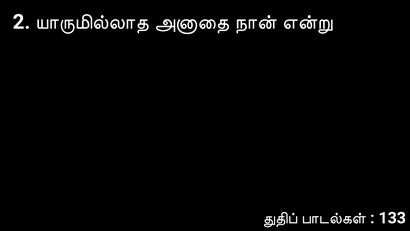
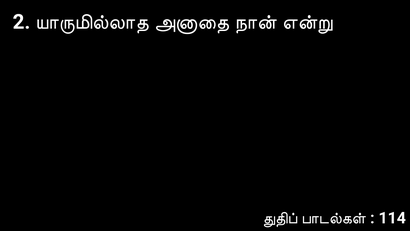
133: 133 -> 114
